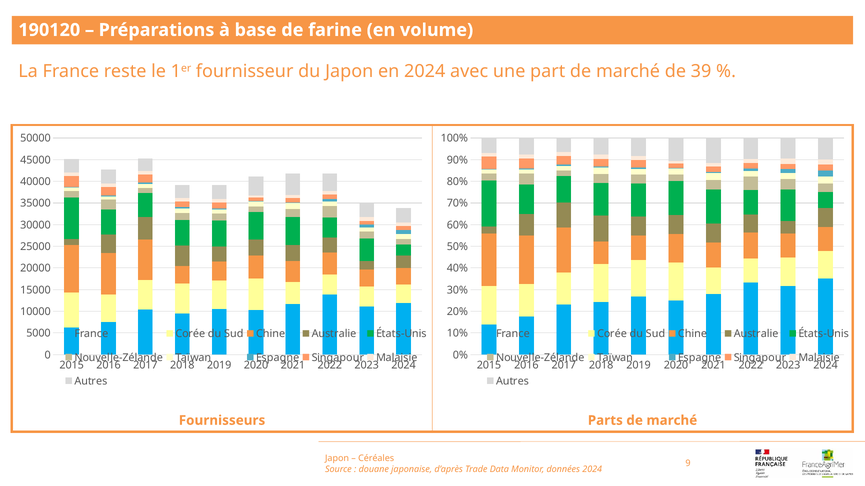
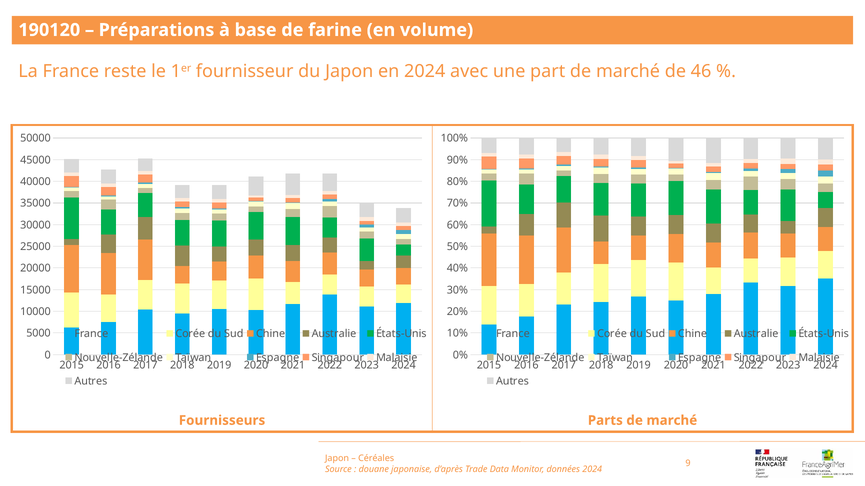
39: 39 -> 46
